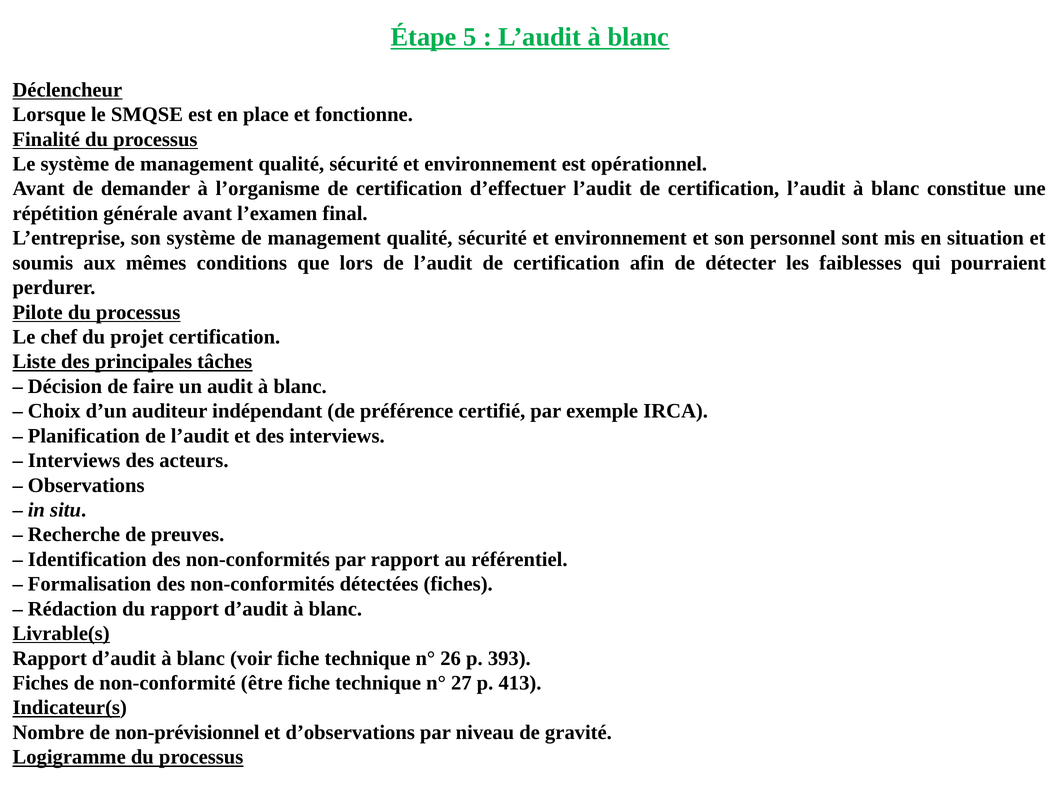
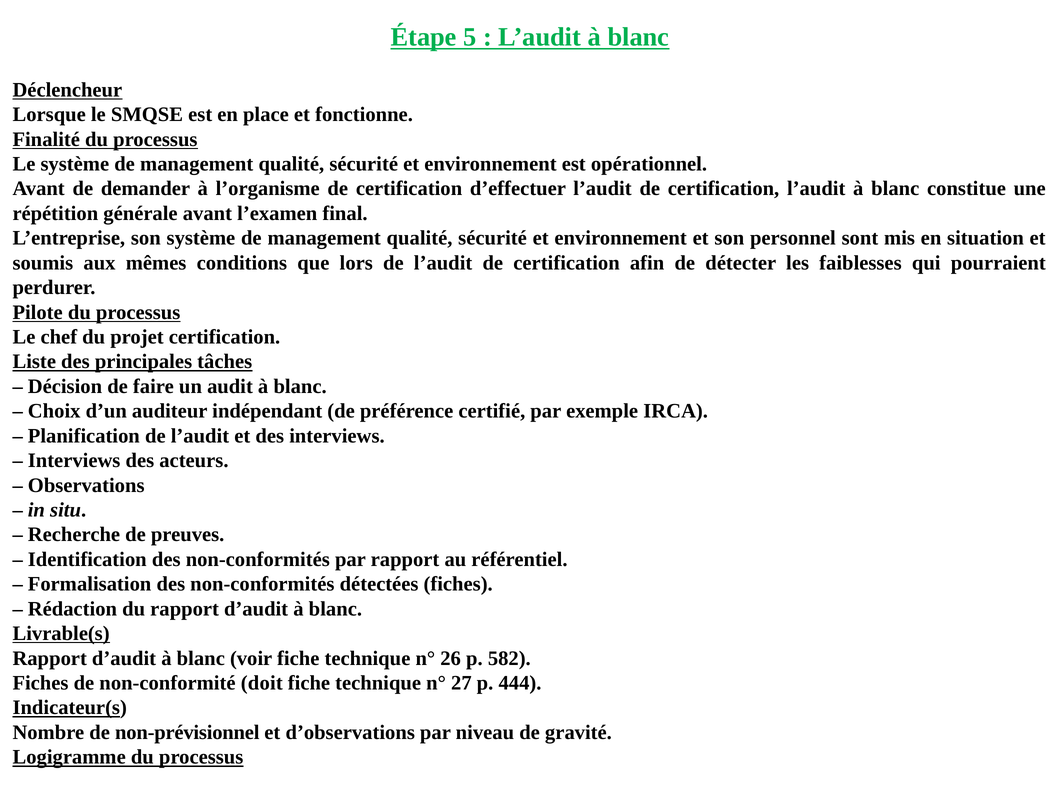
393: 393 -> 582
être: être -> doit
413: 413 -> 444
